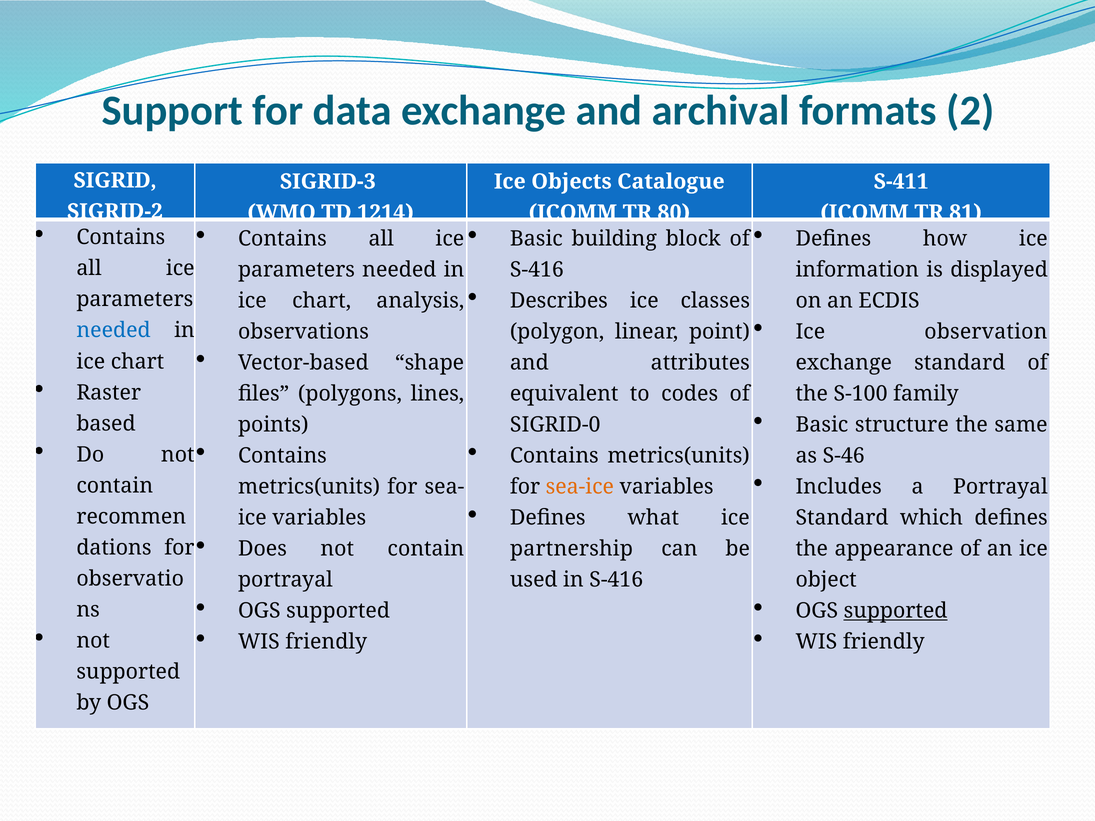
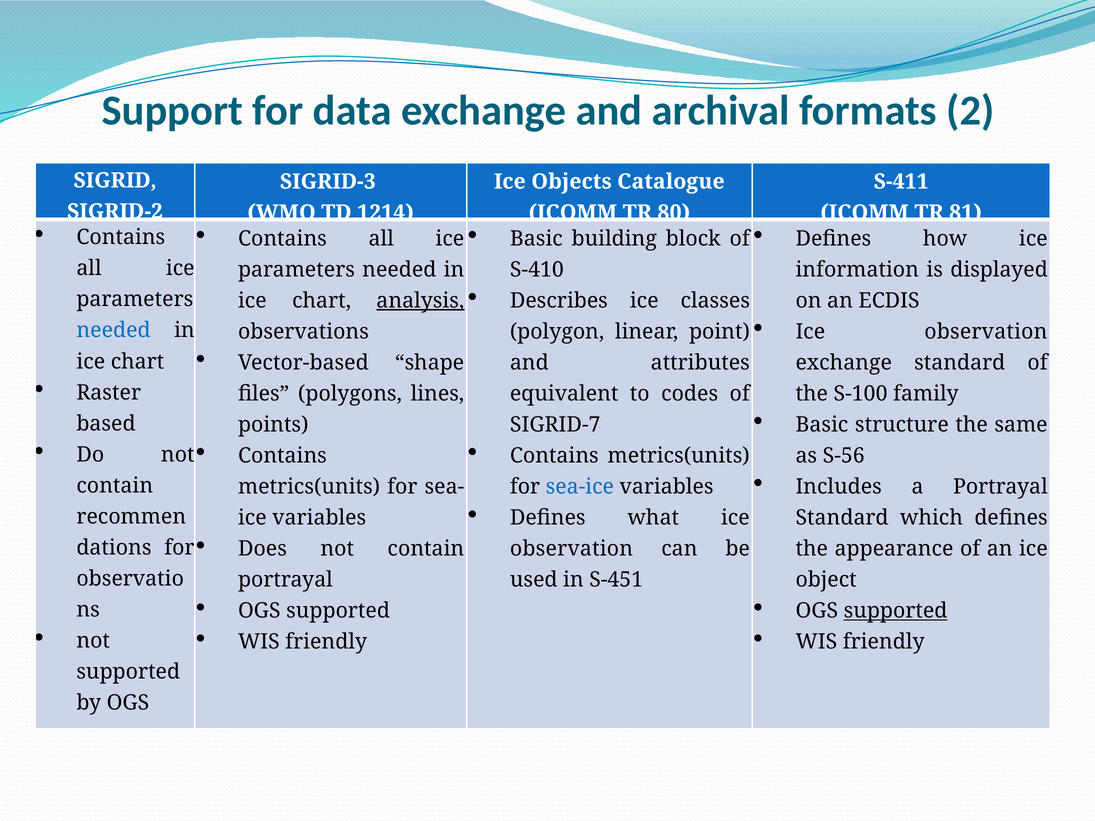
S-416 at (537, 270): S-416 -> S-410
analysis underline: none -> present
SIGRID-0: SIGRID-0 -> SIGRID-7
S-46: S-46 -> S-56
sea-ice colour: orange -> blue
partnership at (572, 549): partnership -> observation
in S-416: S-416 -> S-451
